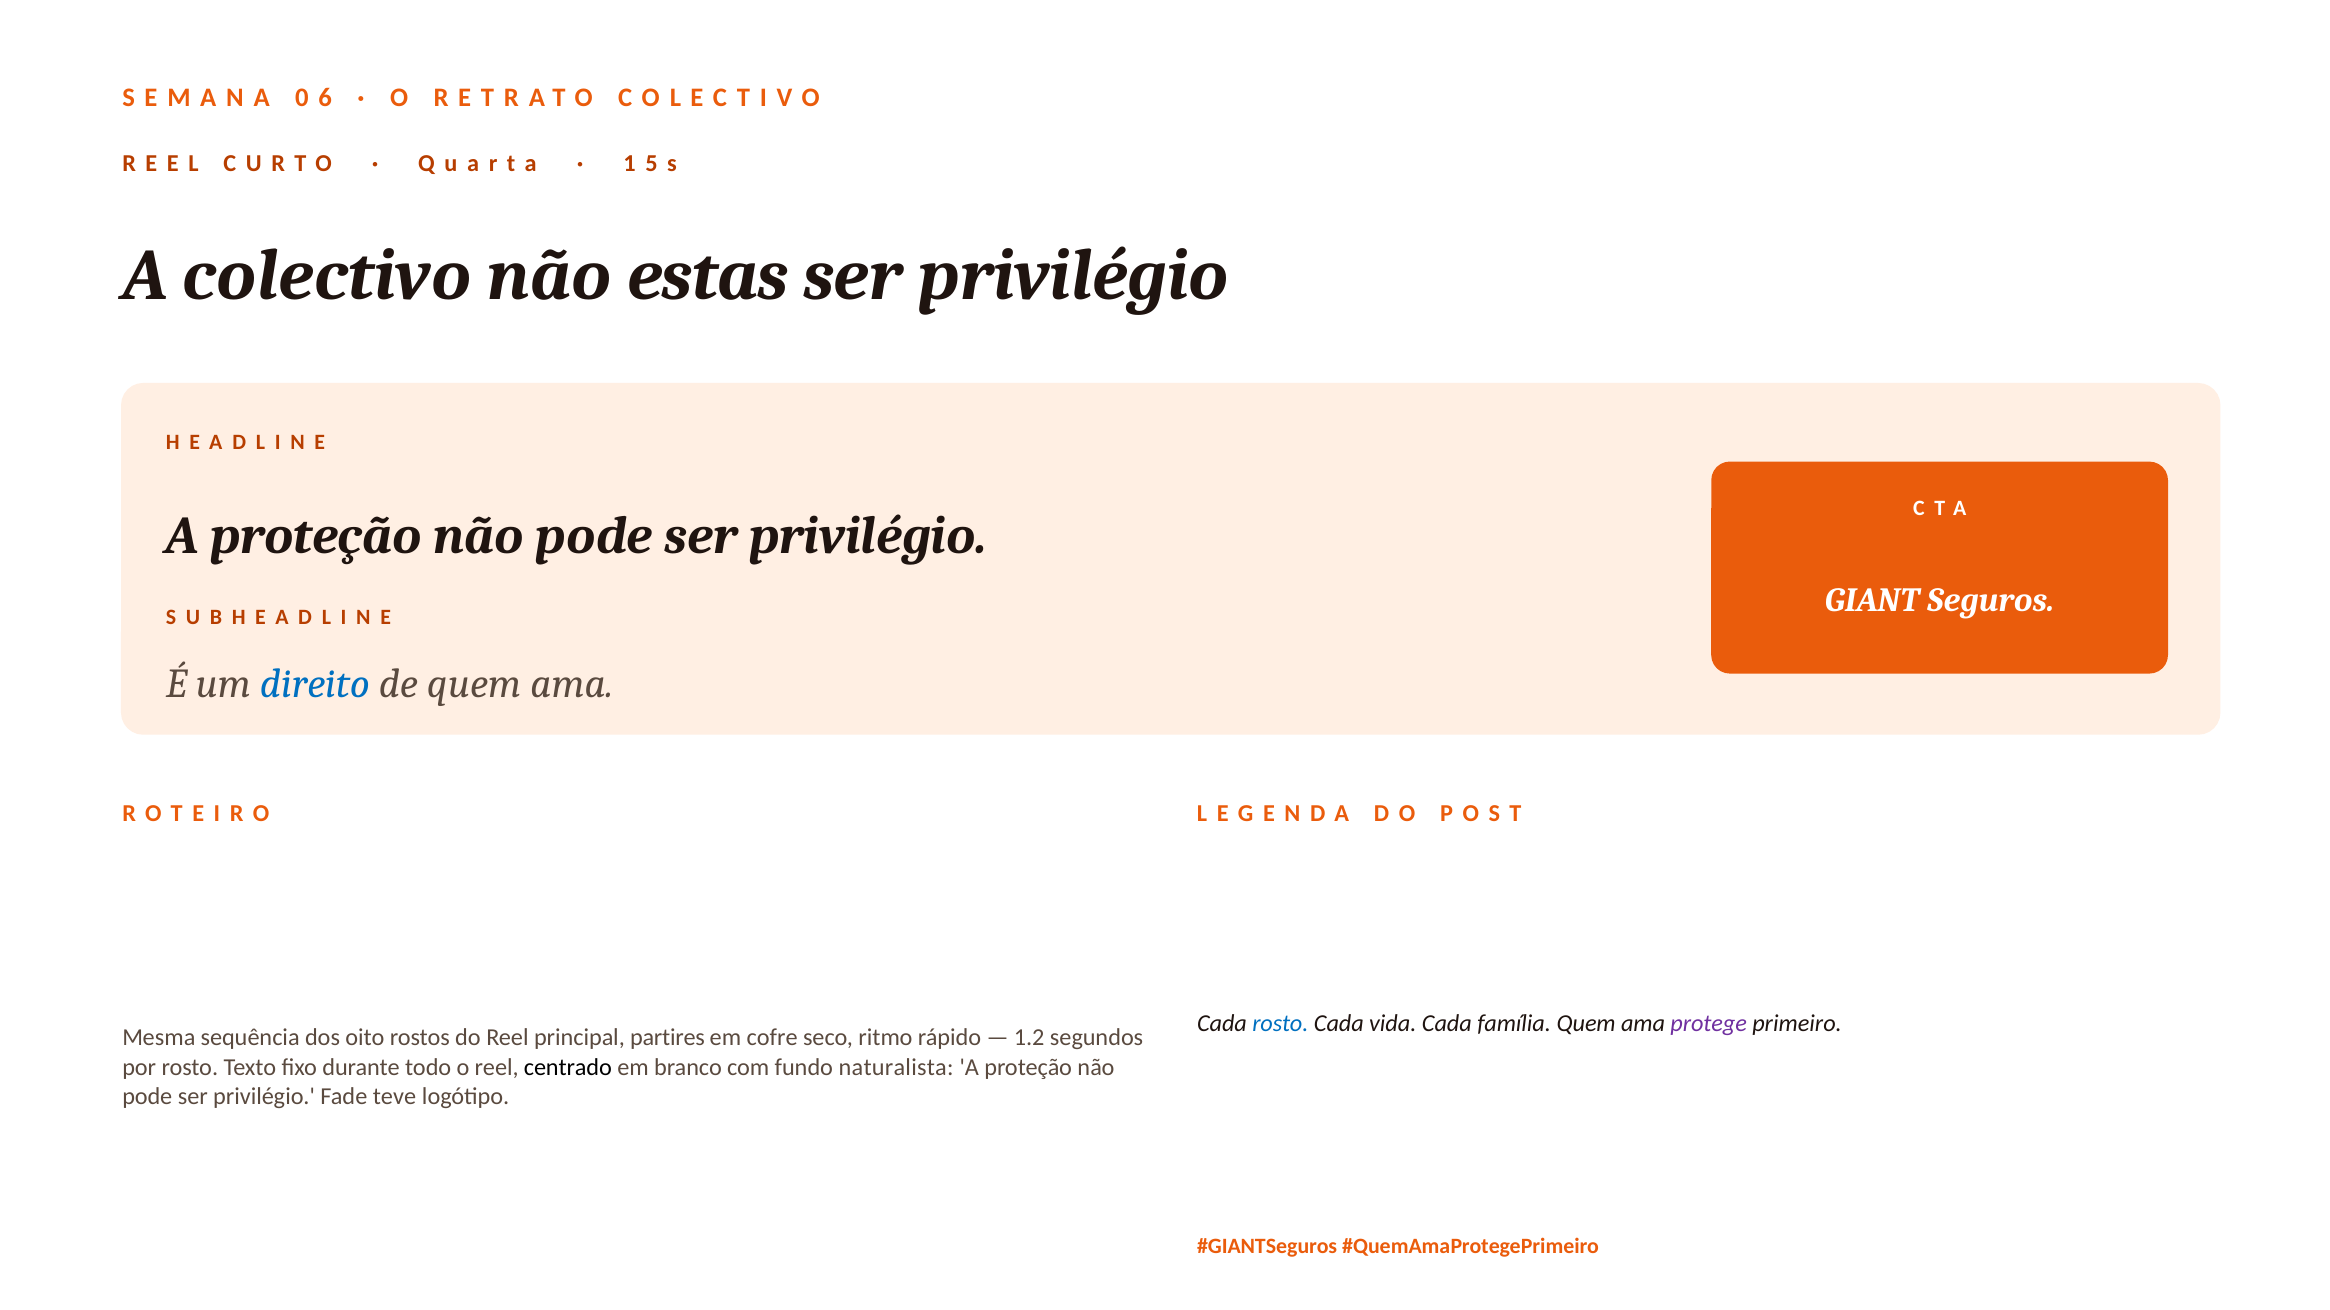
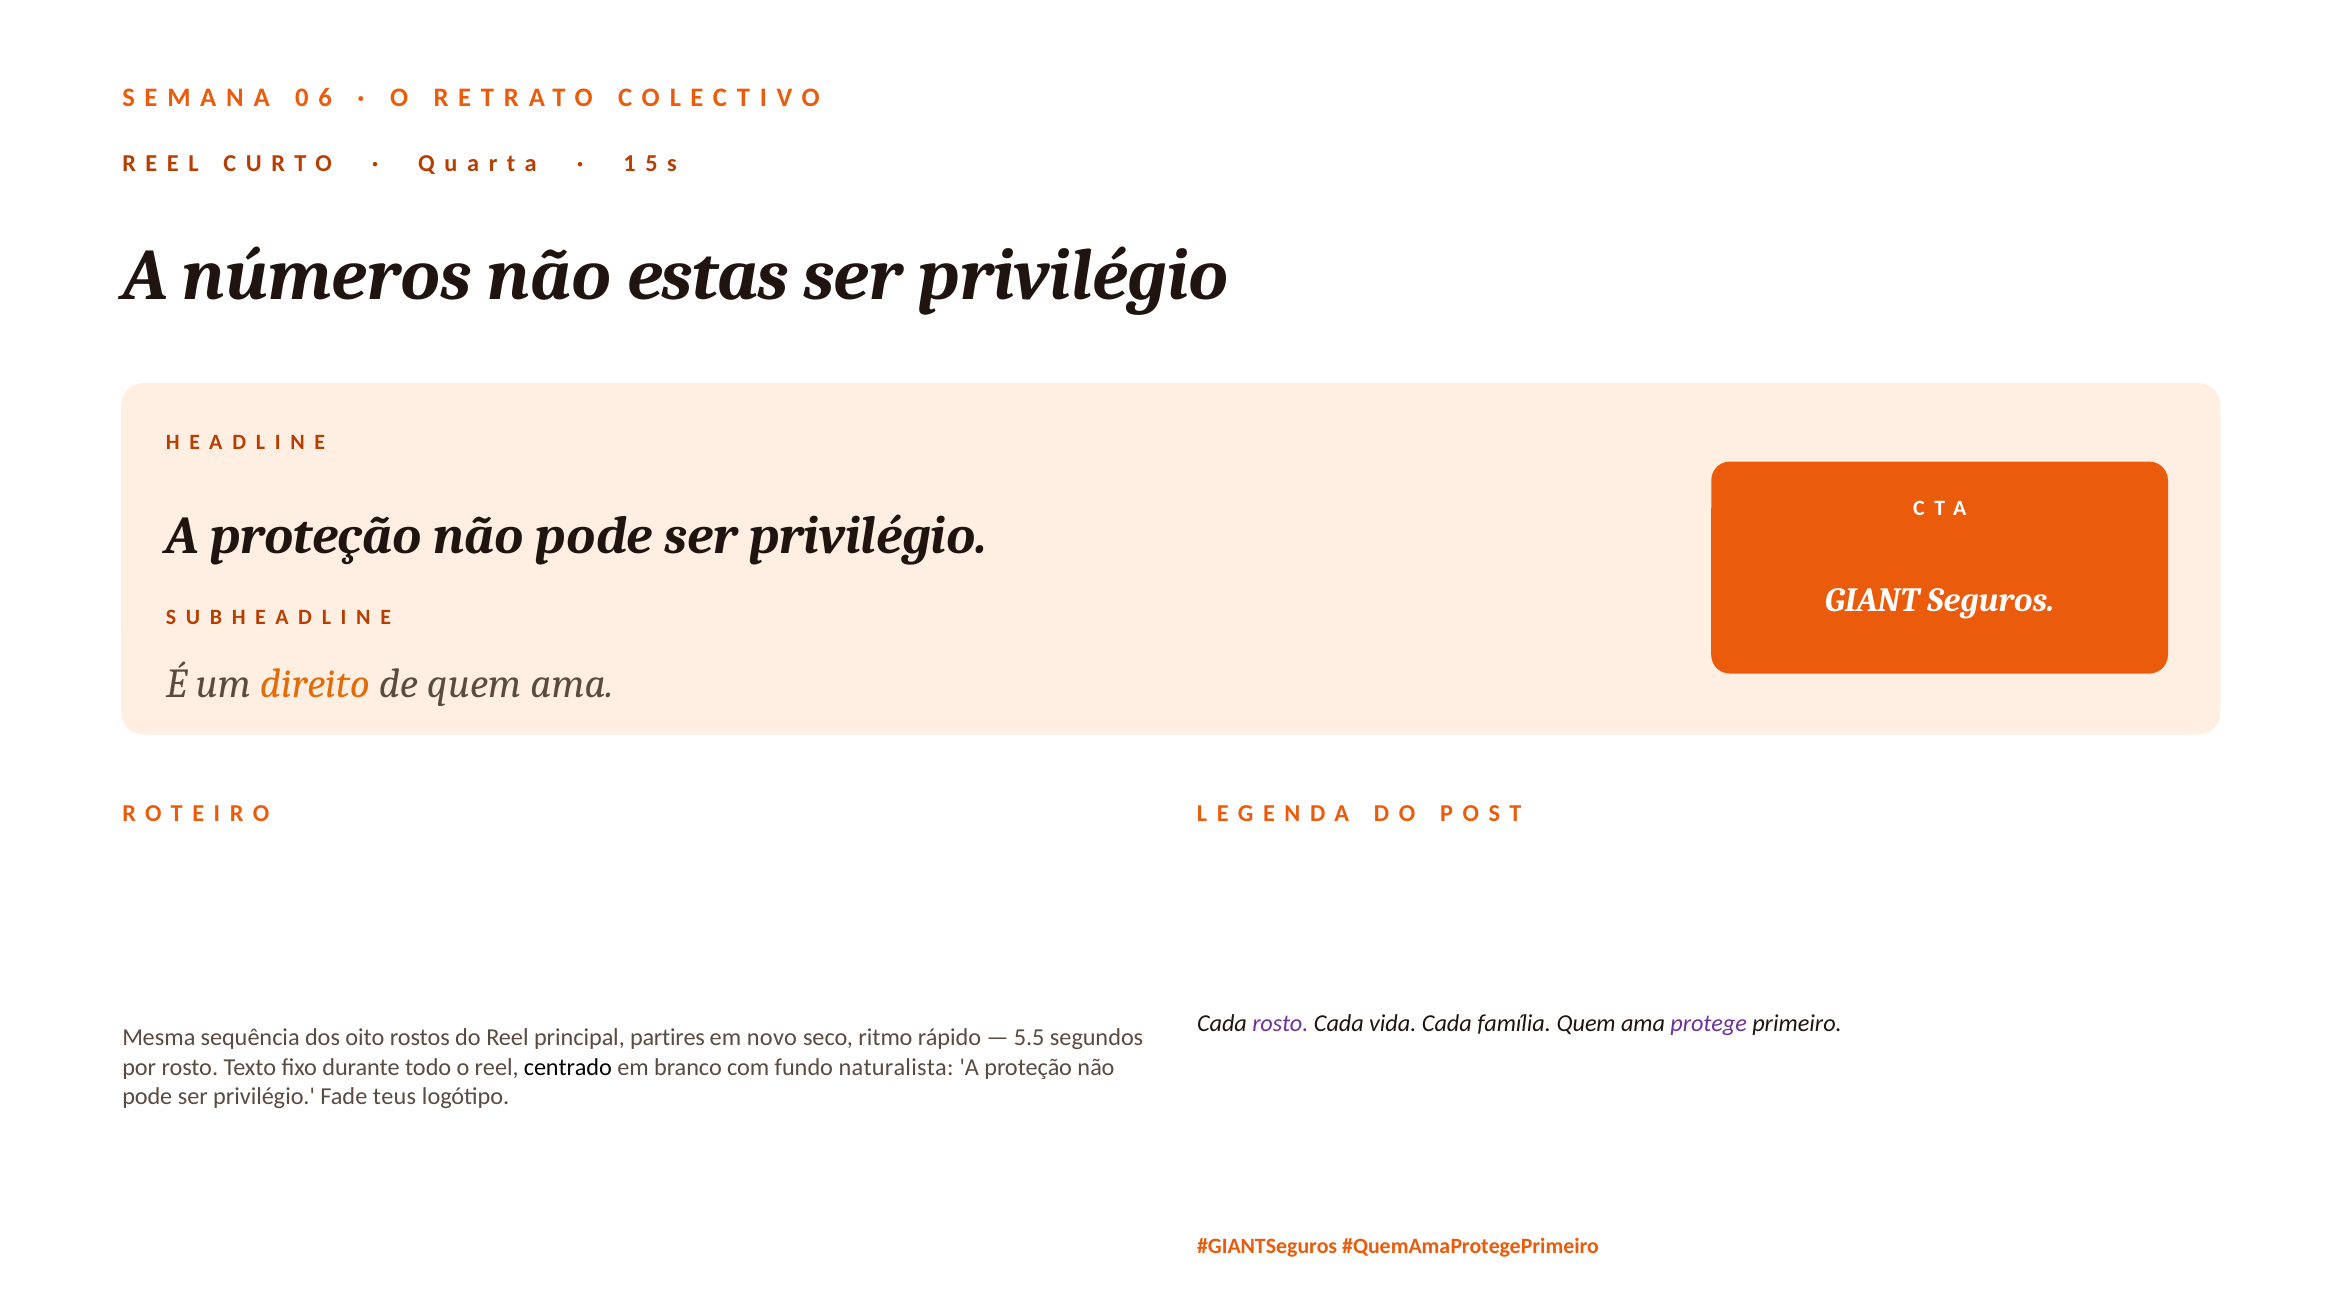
colectivo: colectivo -> números
direito colour: blue -> orange
rosto at (1280, 1024) colour: blue -> purple
cofre: cofre -> novo
1.2: 1.2 -> 5.5
teve: teve -> teus
